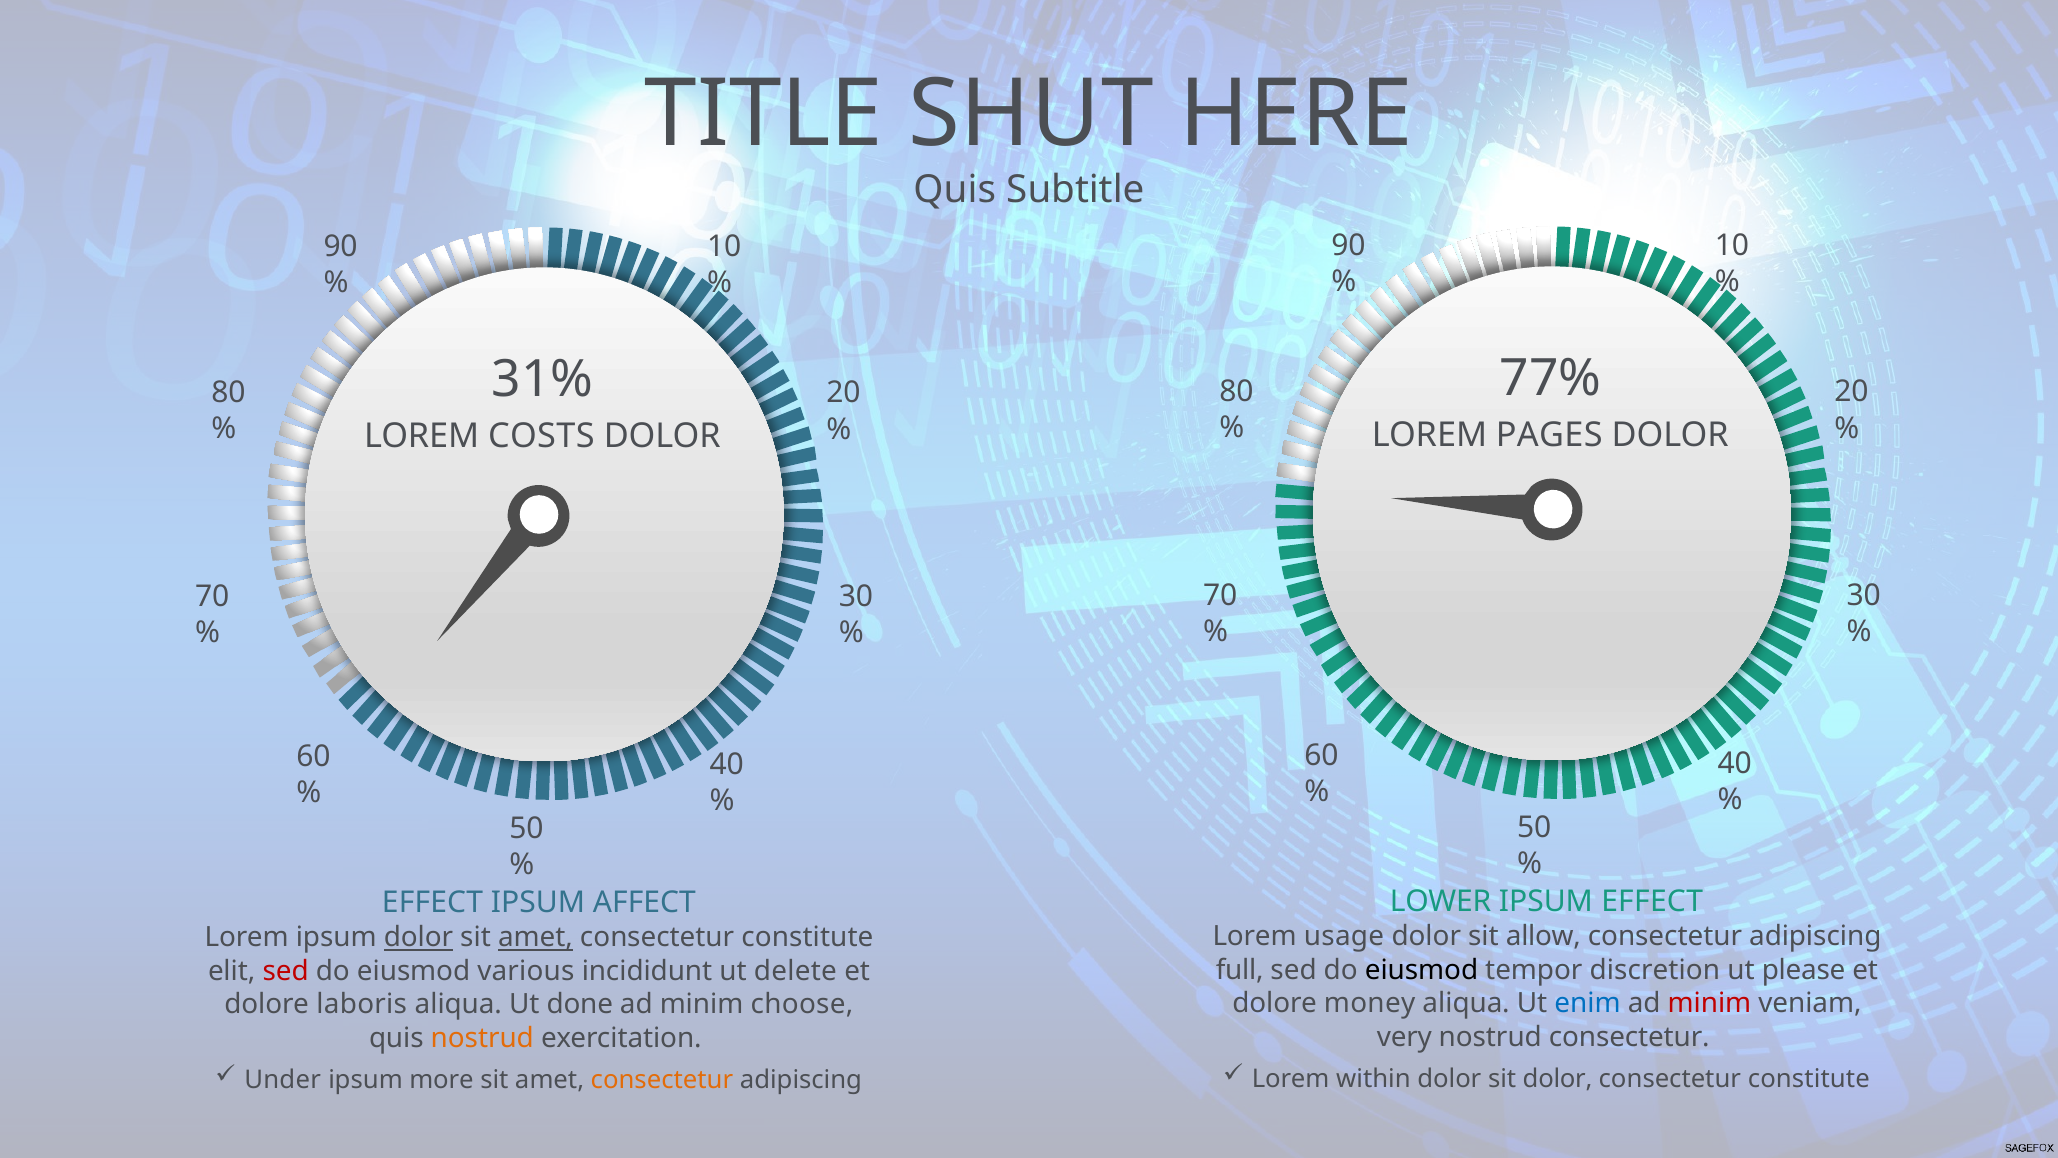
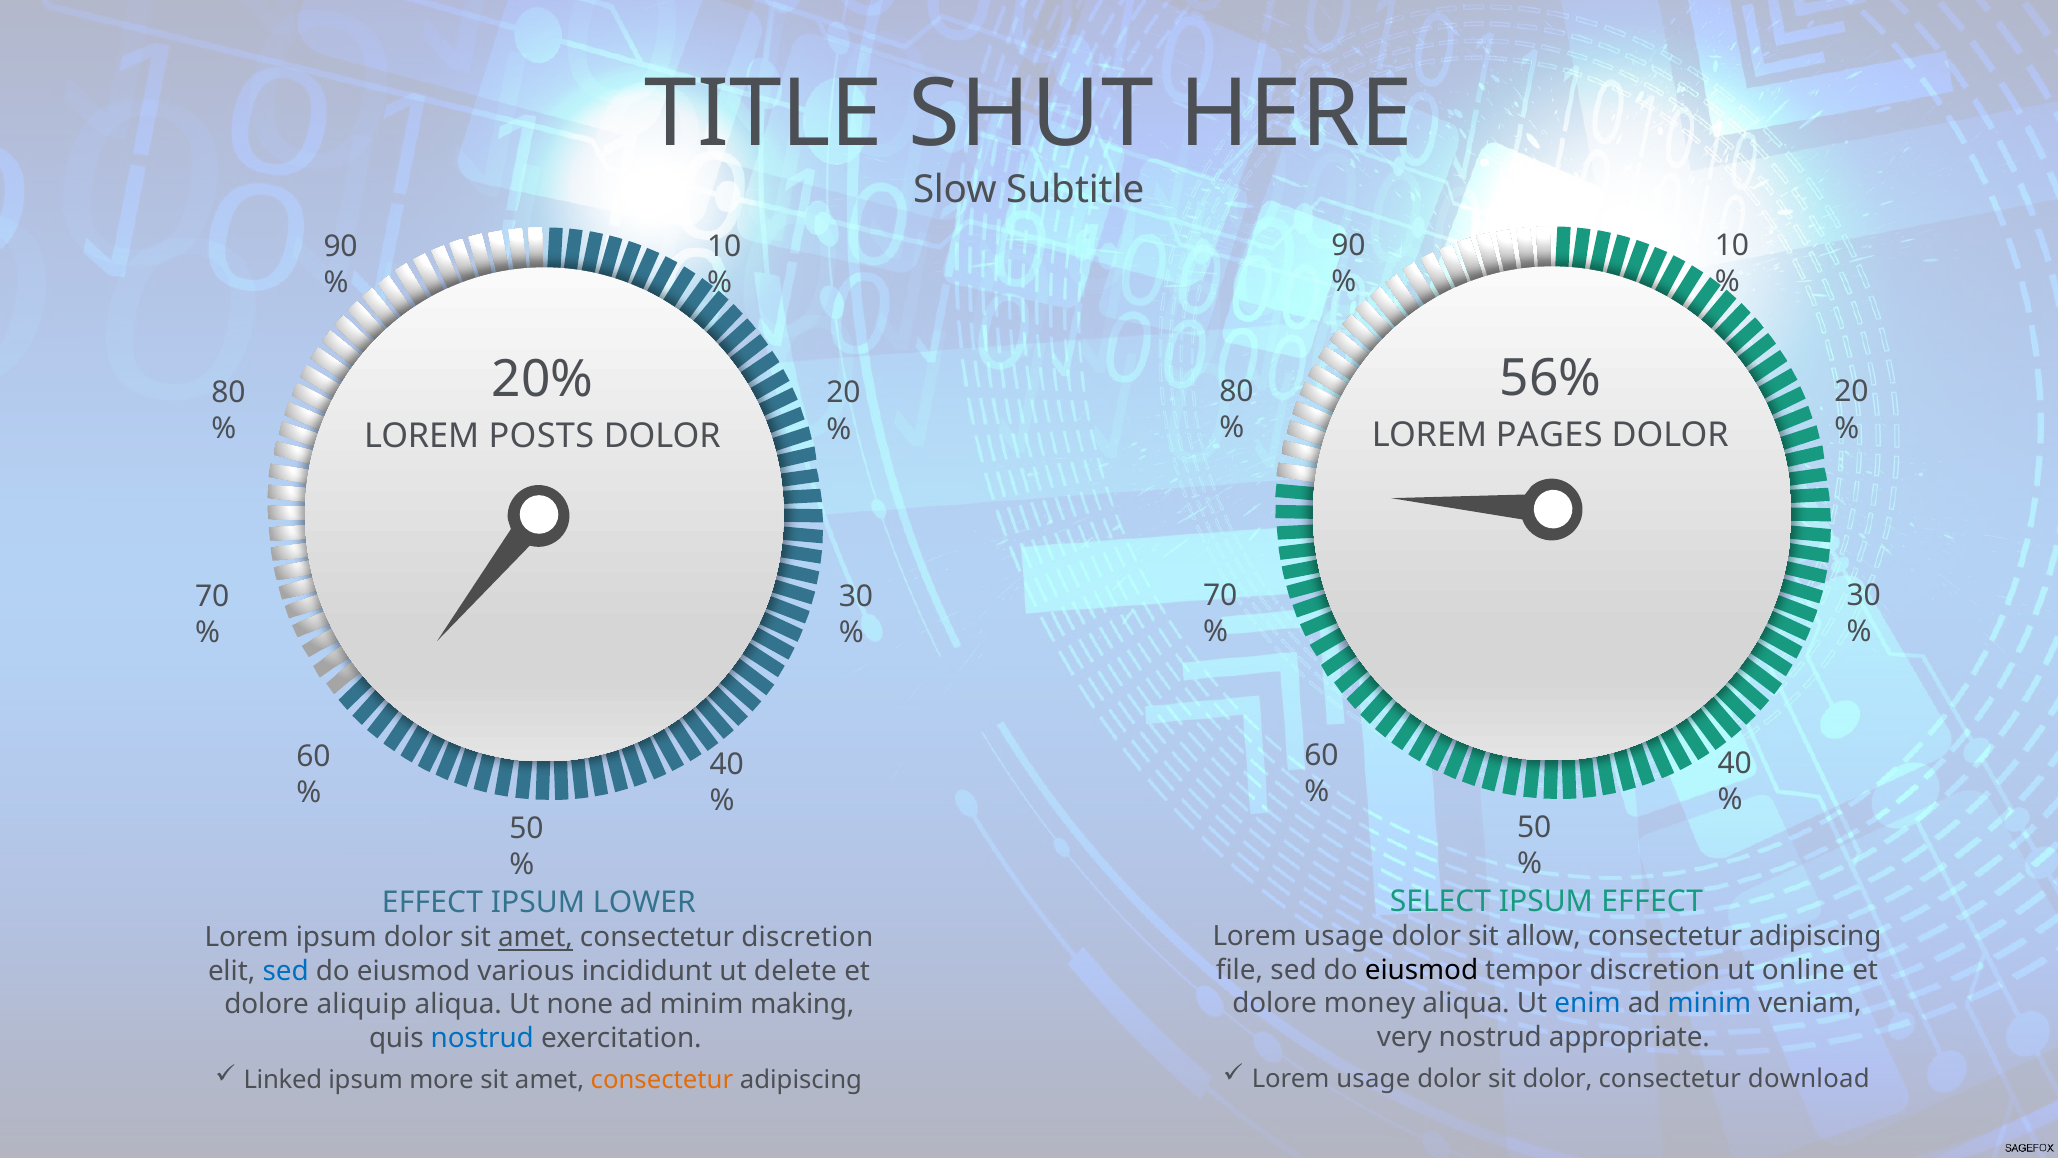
Quis at (955, 190): Quis -> Slow
77%: 77% -> 56%
31%: 31% -> 20%
COSTS: COSTS -> POSTS
LOWER: LOWER -> SELECT
AFFECT: AFFECT -> LOWER
dolor at (419, 937) underline: present -> none
constitute at (807, 937): constitute -> discretion
full: full -> file
please: please -> online
sed at (286, 971) colour: red -> blue
minim at (1709, 1003) colour: red -> blue
laboris: laboris -> aliquip
done: done -> none
choose: choose -> making
nostrud consectetur: consectetur -> appropriate
nostrud at (482, 1038) colour: orange -> blue
within at (1373, 1079): within -> usage
constitute at (1809, 1079): constitute -> download
Under: Under -> Linked
